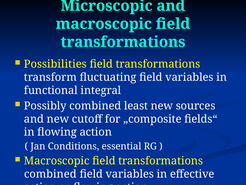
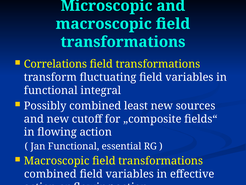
Possibilities: Possibilities -> Correlations
Jan Conditions: Conditions -> Functional
